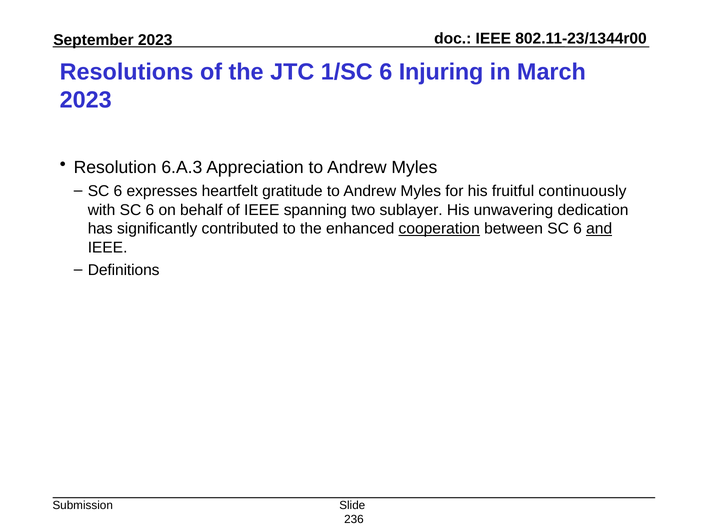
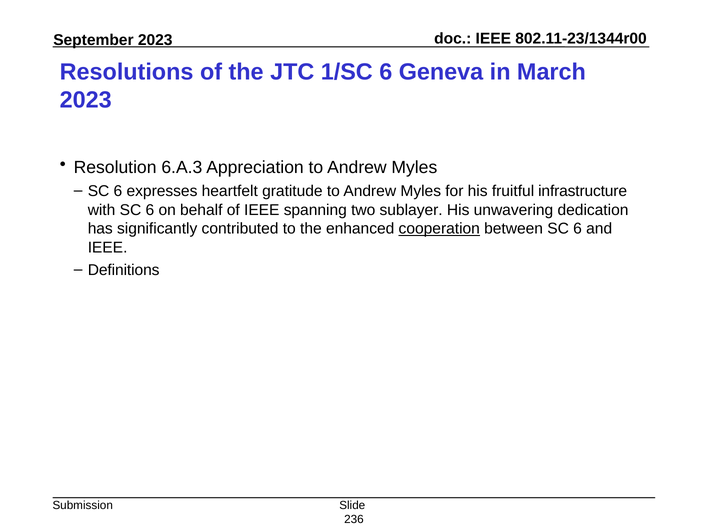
Injuring: Injuring -> Geneva
continuously: continuously -> infrastructure
and underline: present -> none
